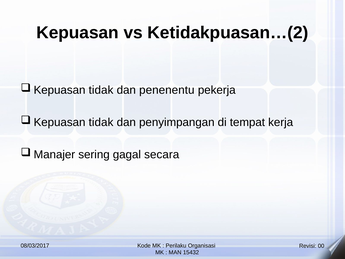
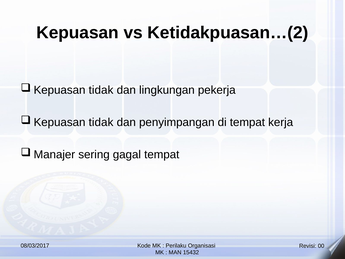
penenentu: penenentu -> lingkungan
gagal secara: secara -> tempat
